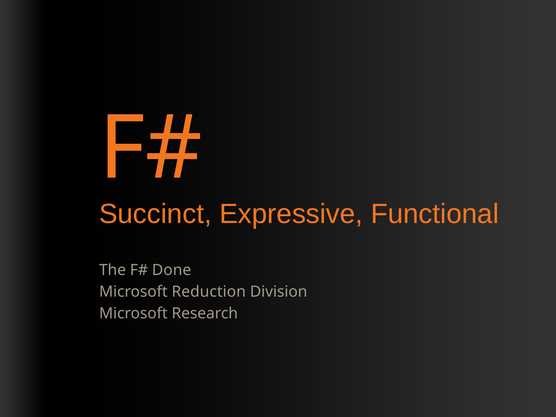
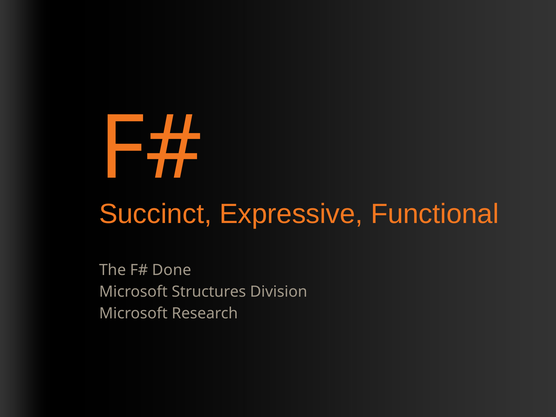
Reduction: Reduction -> Structures
